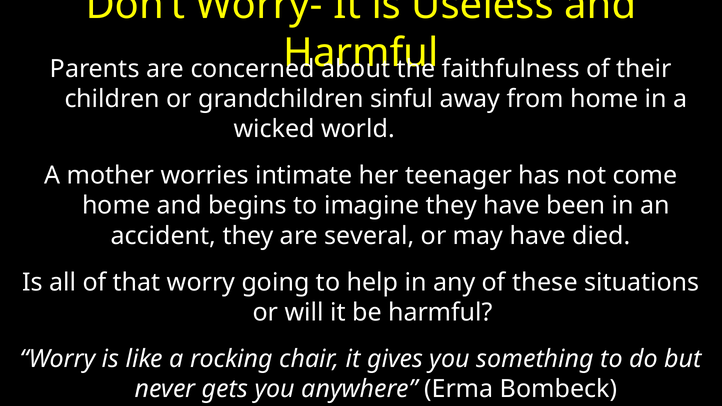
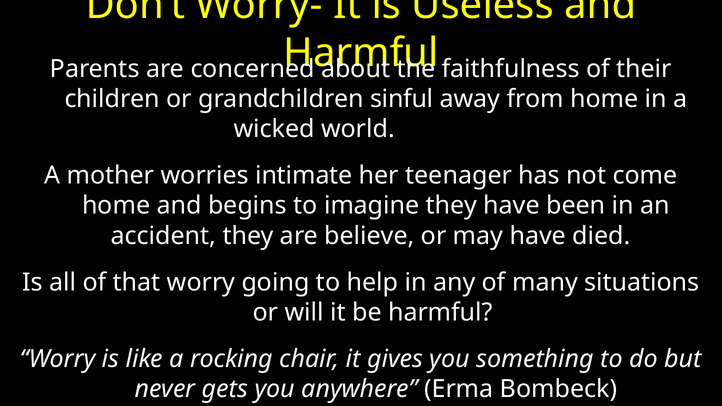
several: several -> believe
these: these -> many
